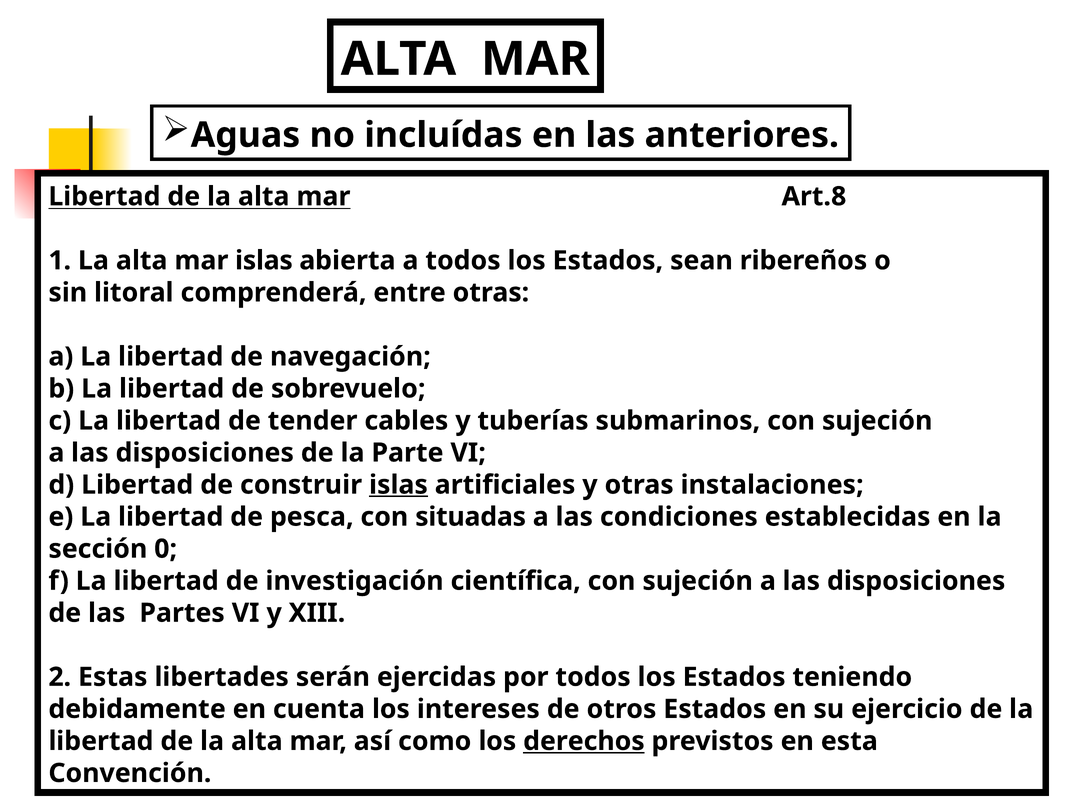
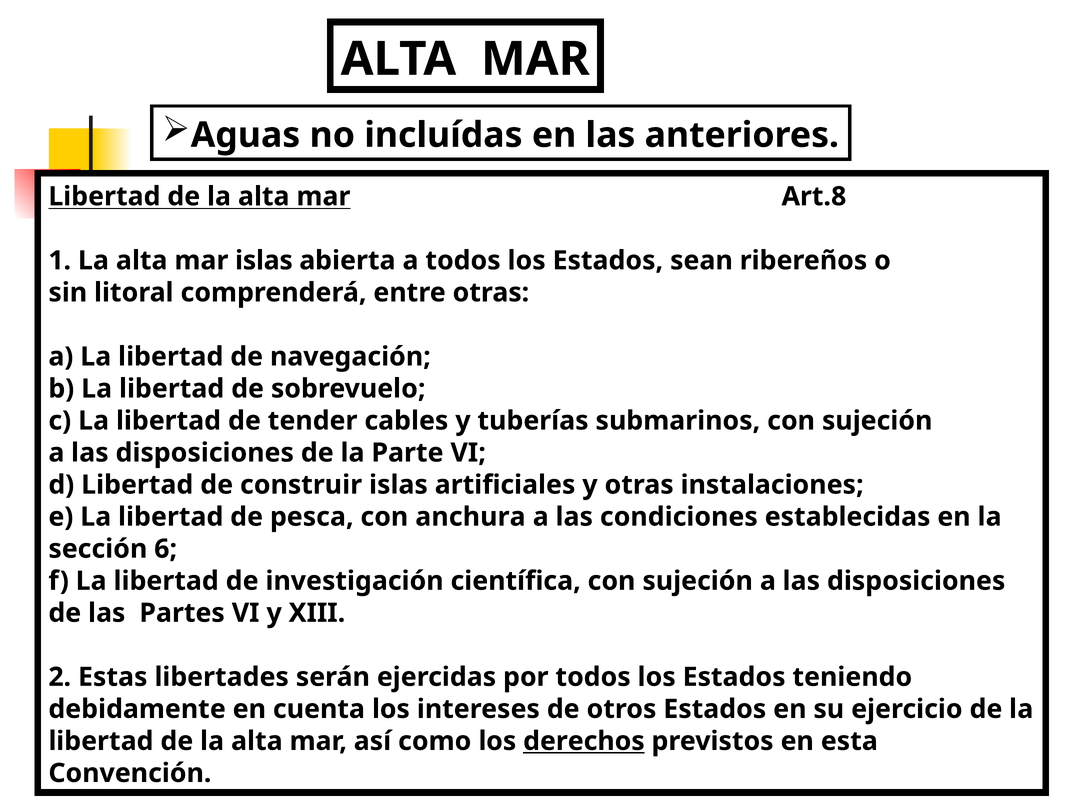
islas at (398, 485) underline: present -> none
situadas: situadas -> anchura
0: 0 -> 6
